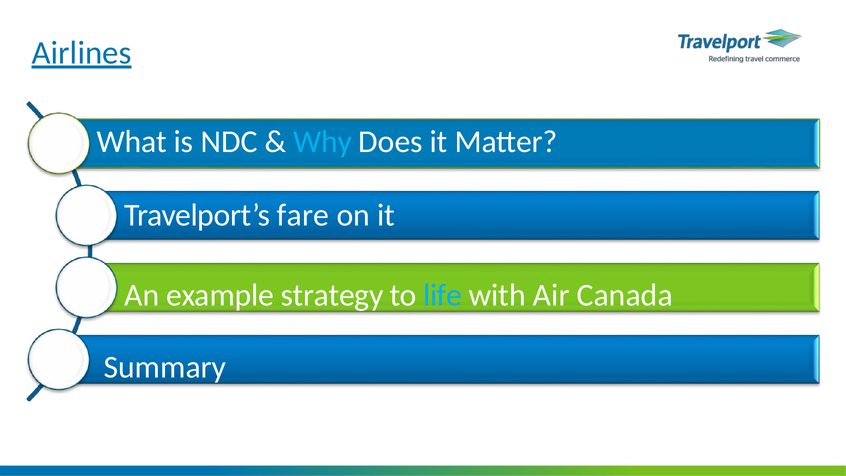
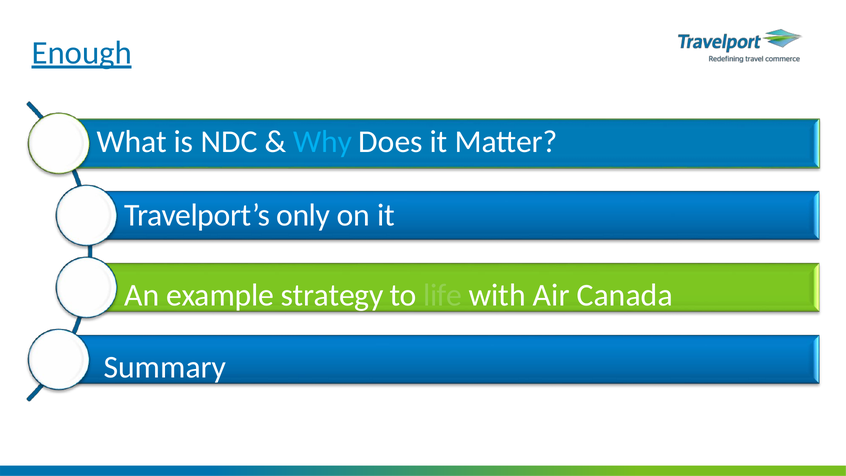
Airlines: Airlines -> Enough
fare: fare -> only
life colour: light blue -> light green
